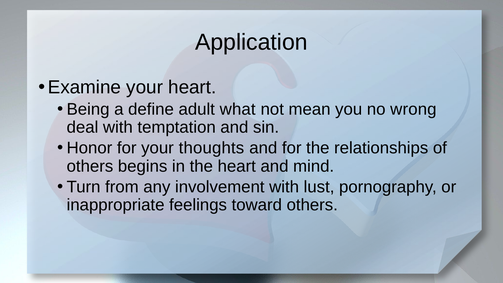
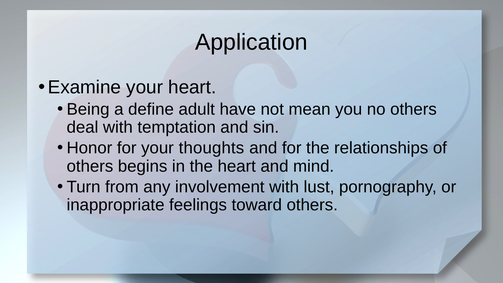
what: what -> have
no wrong: wrong -> others
